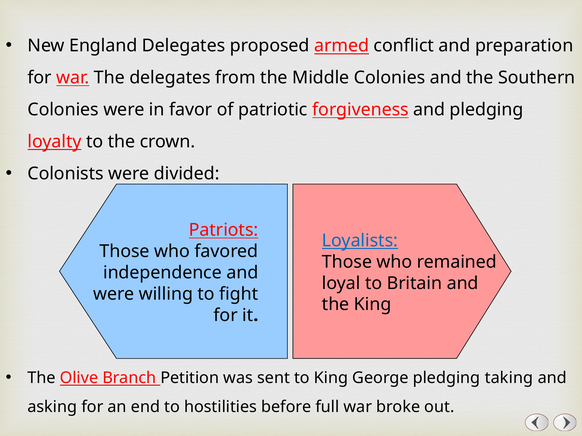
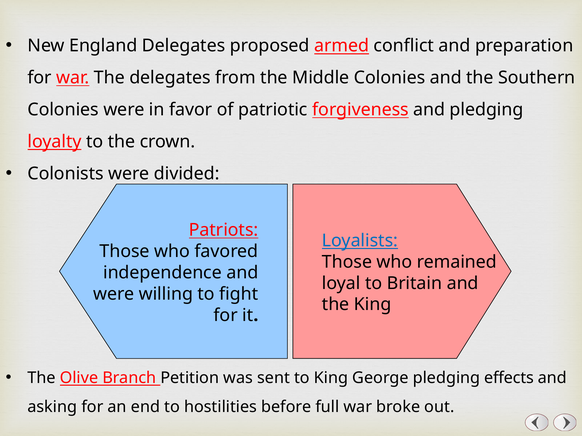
taking: taking -> effects
